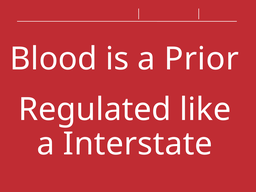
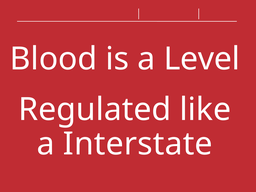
Prior: Prior -> Level
